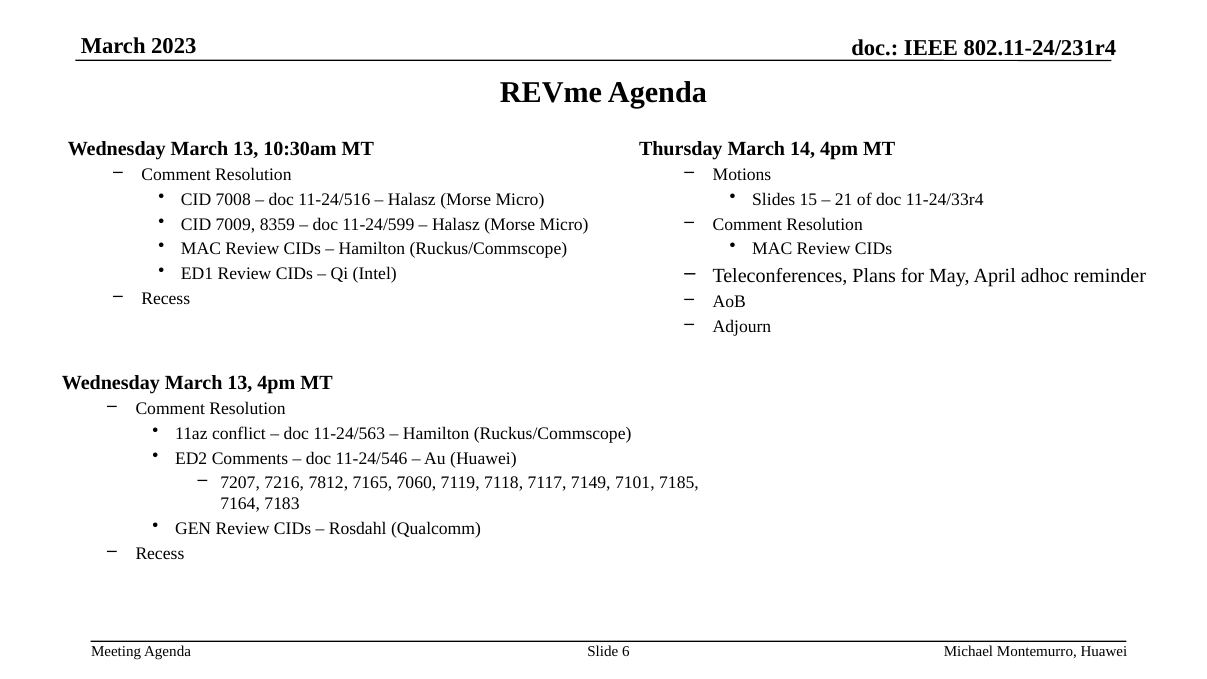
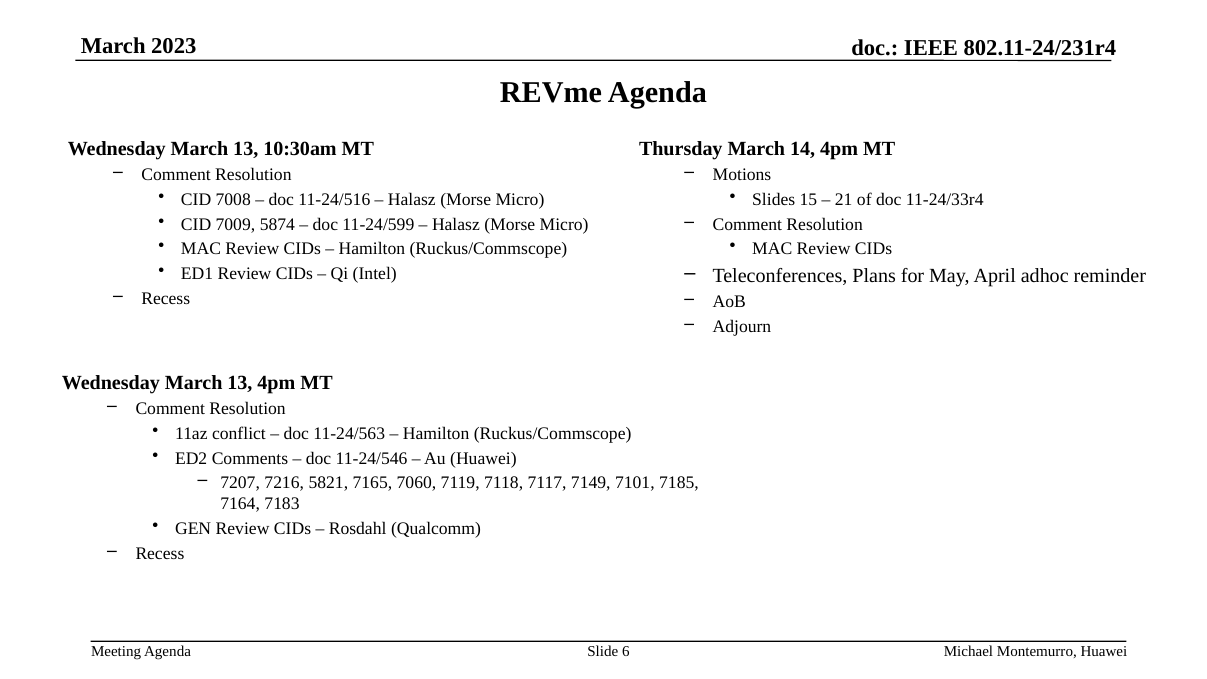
8359: 8359 -> 5874
7812: 7812 -> 5821
